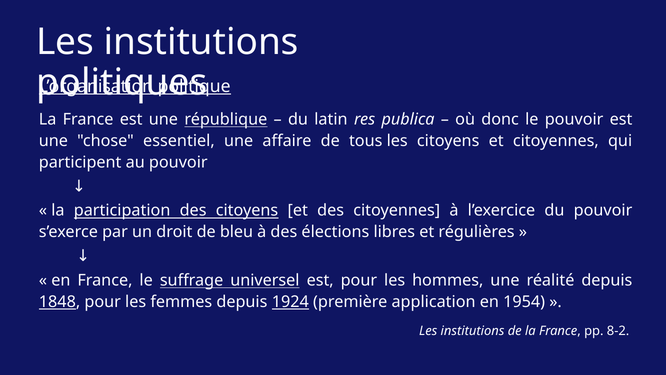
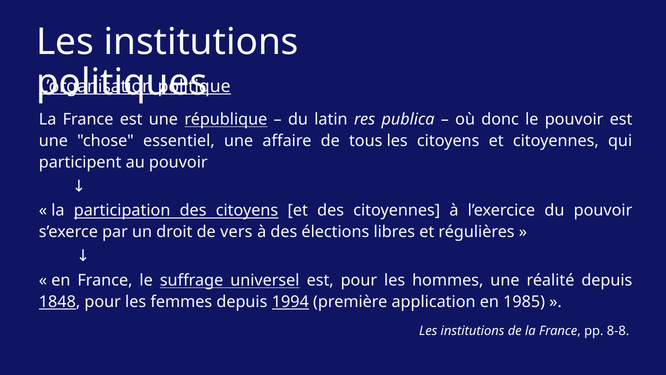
bleu: bleu -> vers
1924: 1924 -> 1994
1954: 1954 -> 1985
8-2: 8-2 -> 8-8
